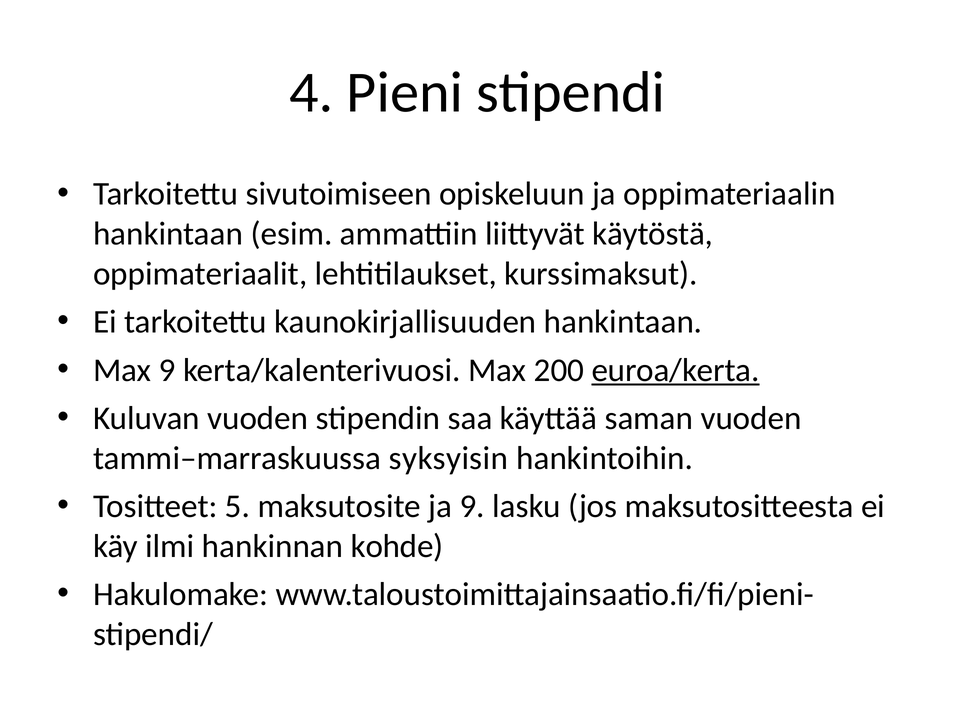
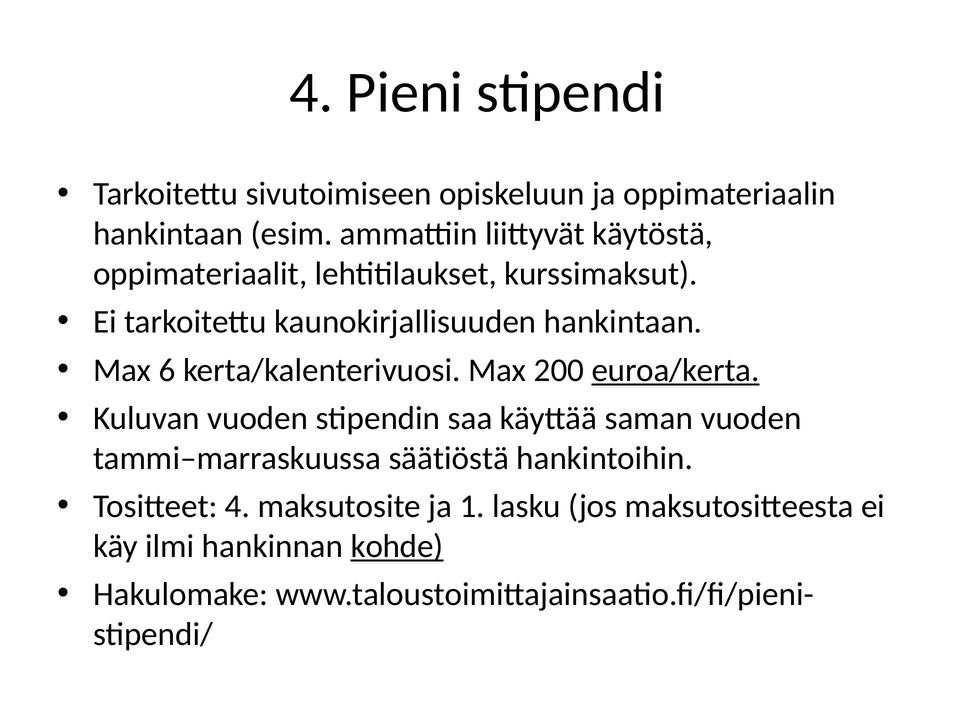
Max 9: 9 -> 6
syksyisin: syksyisin -> säätiöstä
Tositteet 5: 5 -> 4
ja 9: 9 -> 1
kohde underline: none -> present
